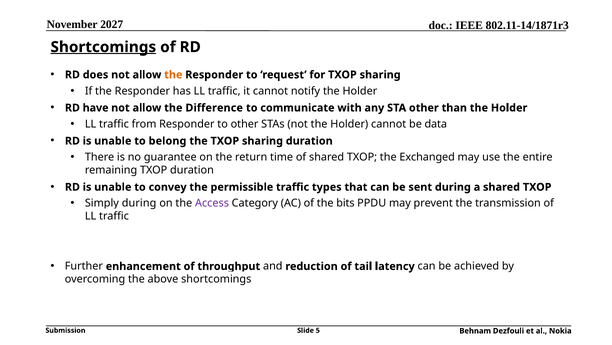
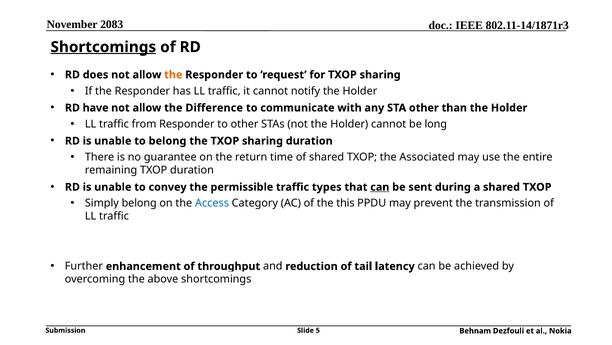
2027: 2027 -> 2083
data: data -> long
Exchanged: Exchanged -> Associated
can at (380, 187) underline: none -> present
during at (139, 203): during -> belong
Access colour: purple -> blue
bits: bits -> this
